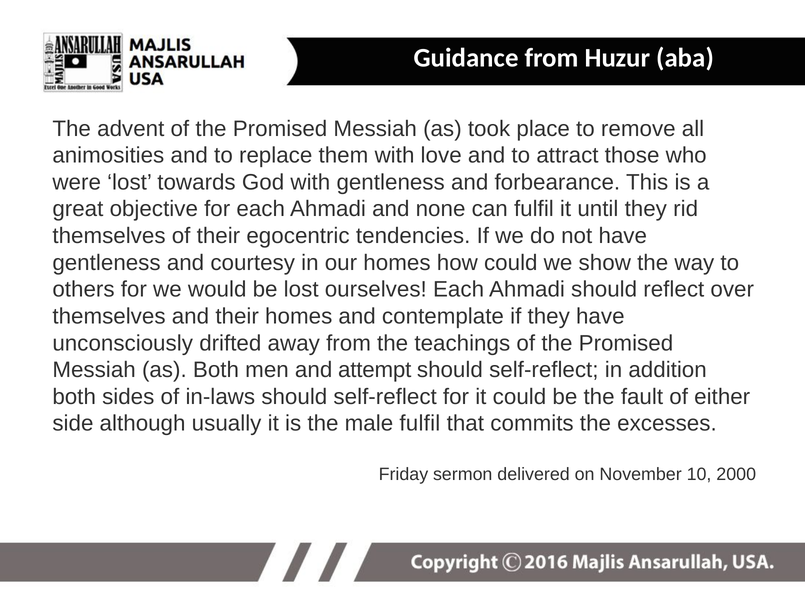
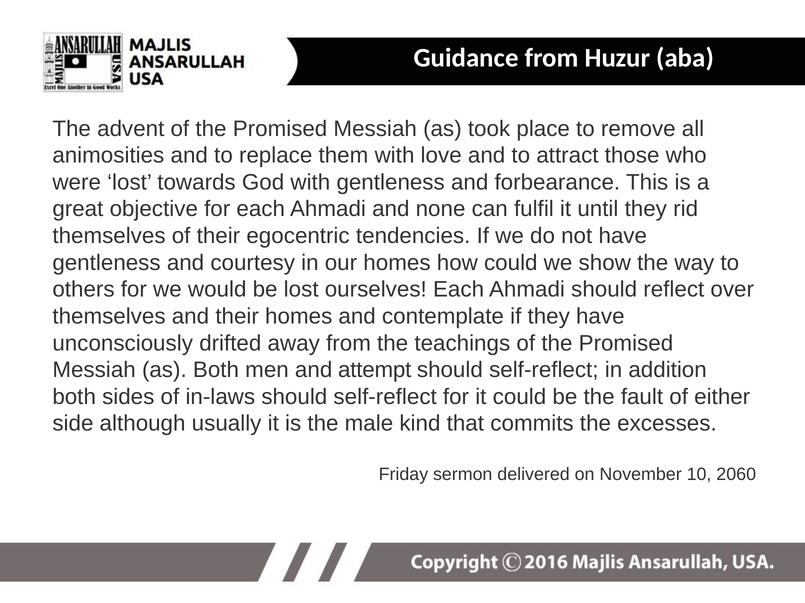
male fulfil: fulfil -> kind
2000: 2000 -> 2060
